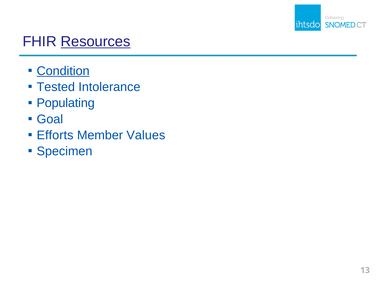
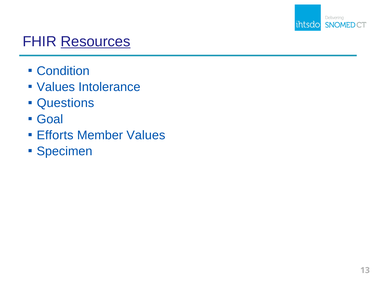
Condition underline: present -> none
Tested at (56, 87): Tested -> Values
Populating: Populating -> Questions
